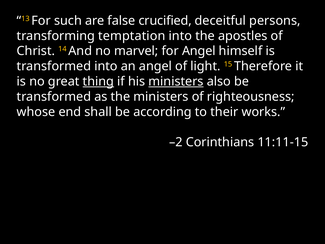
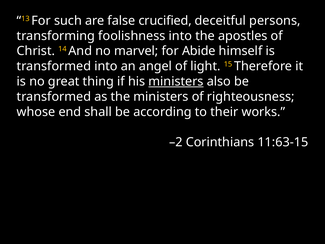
temptation: temptation -> foolishness
for Angel: Angel -> Abide
thing underline: present -> none
11:11-15: 11:11-15 -> 11:63-15
